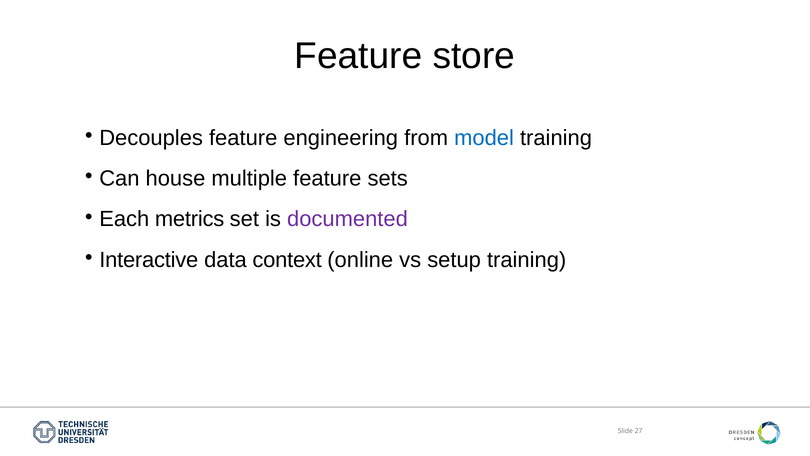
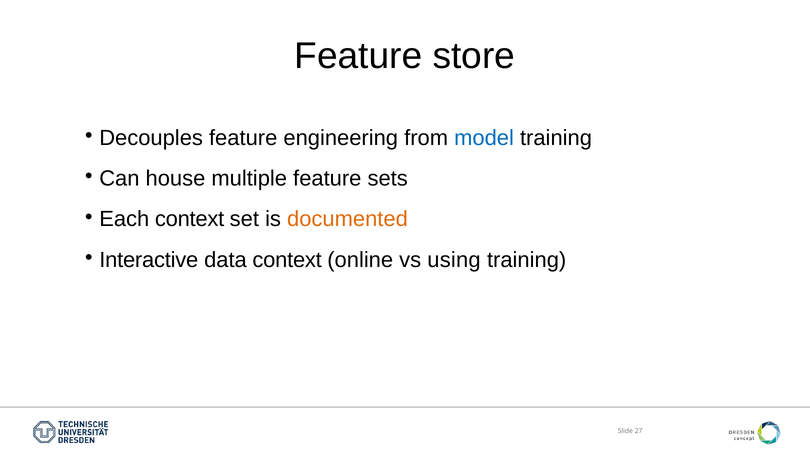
Each metrics: metrics -> context
documented colour: purple -> orange
setup: setup -> using
